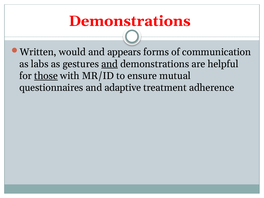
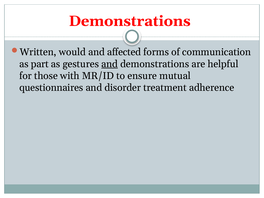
appears: appears -> affected
labs: labs -> part
those underline: present -> none
adaptive: adaptive -> disorder
